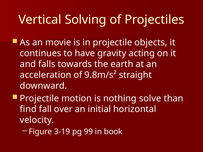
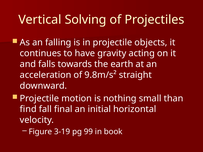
movie: movie -> falling
solve: solve -> small
over: over -> final
